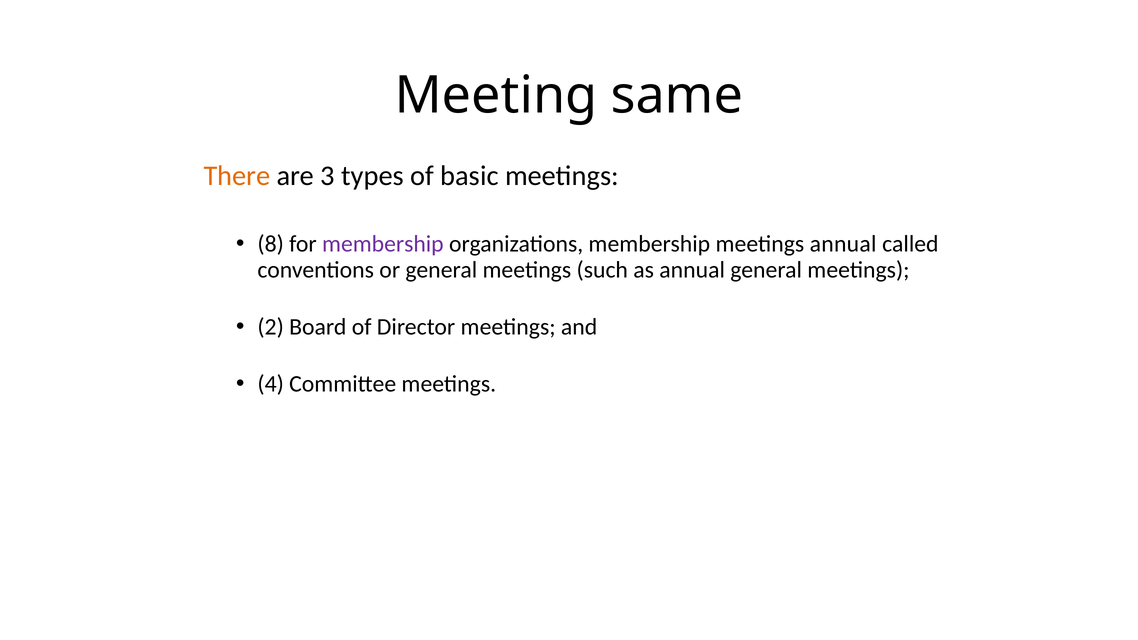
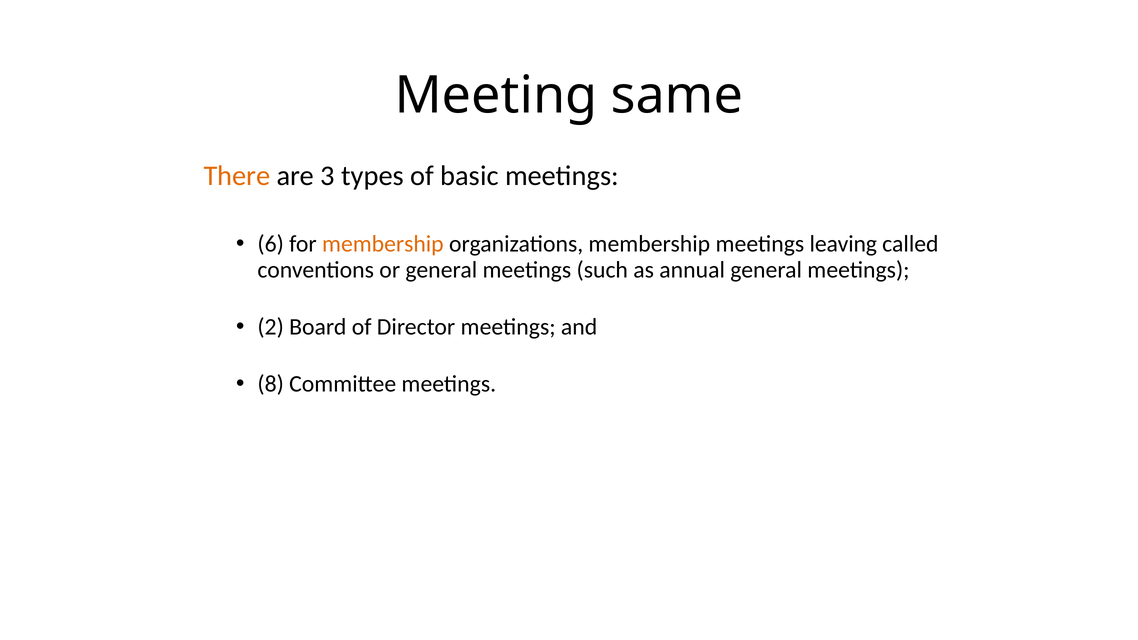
8: 8 -> 6
membership at (383, 244) colour: purple -> orange
meetings annual: annual -> leaving
4: 4 -> 8
